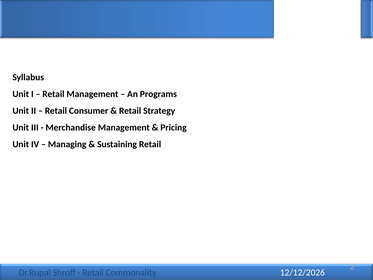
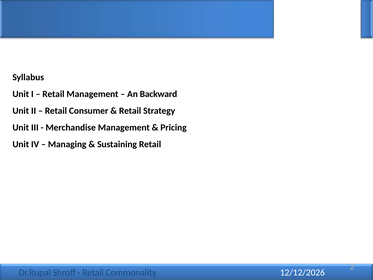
Programs: Programs -> Backward
